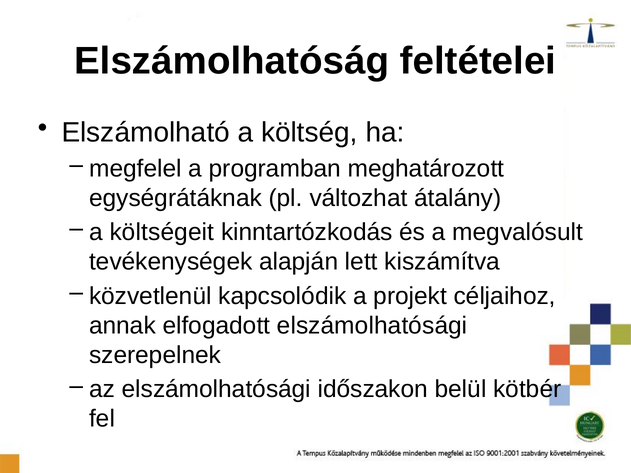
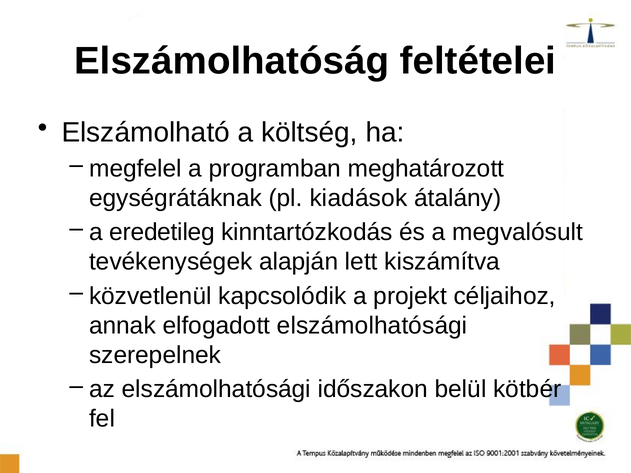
változhat: változhat -> kiadások
költségeit: költségeit -> eredetileg
